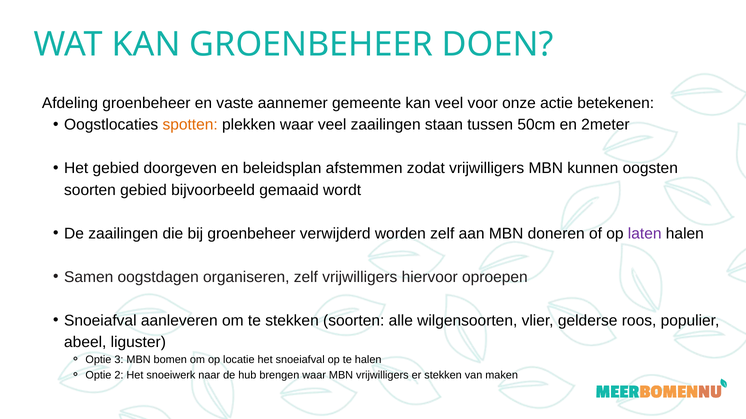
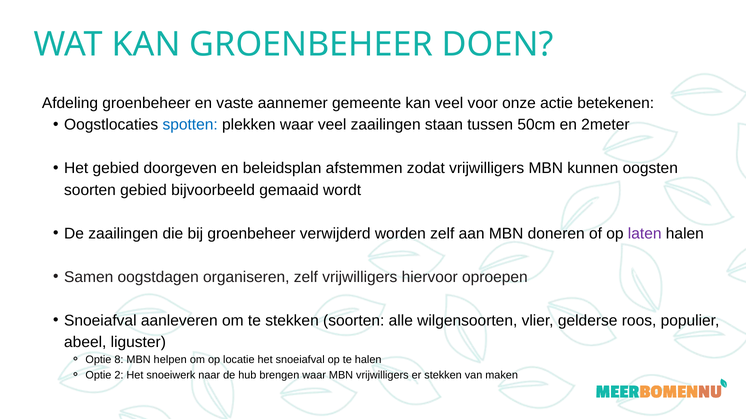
spotten colour: orange -> blue
3: 3 -> 8
bomen: bomen -> helpen
